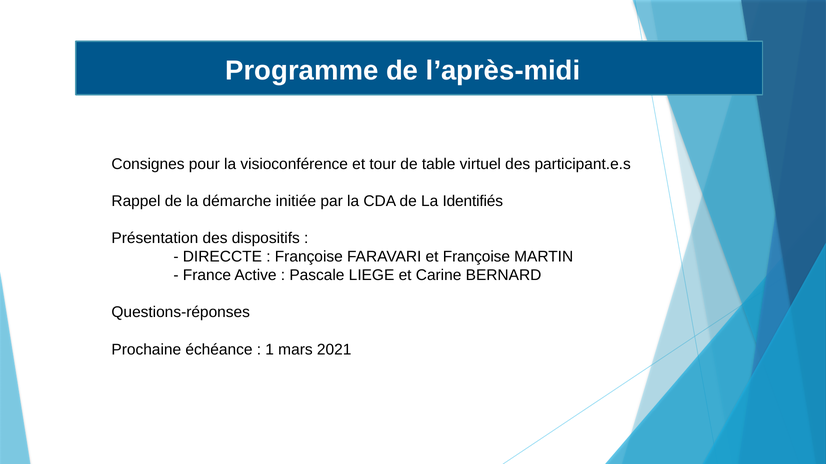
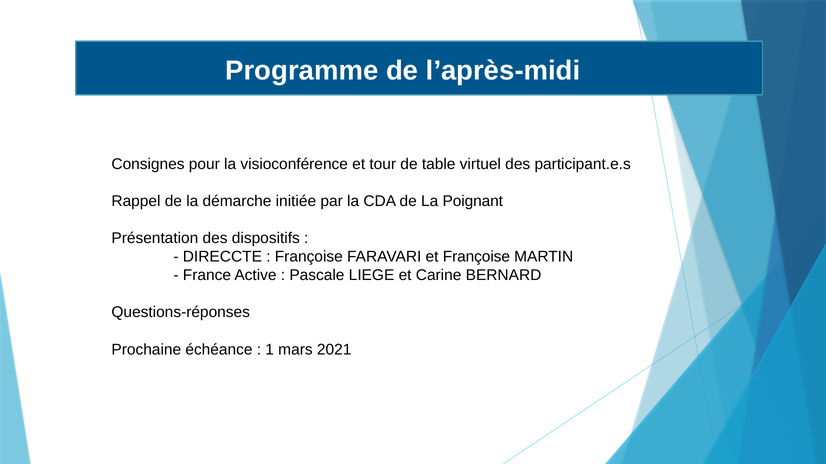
Identifiés: Identifiés -> Poignant
